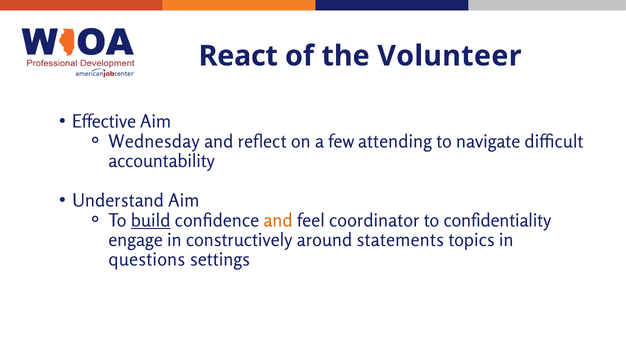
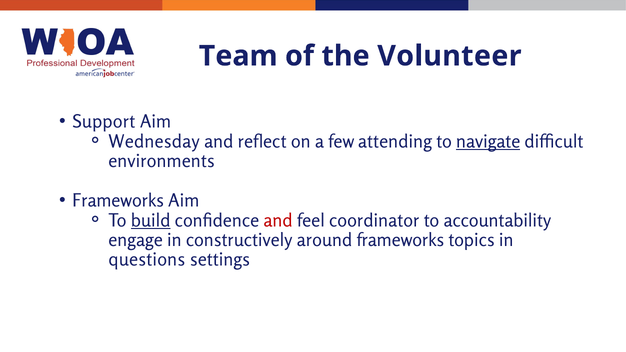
React: React -> Team
Effective: Effective -> Support
navigate underline: none -> present
accountability: accountability -> environments
Understand at (118, 201): Understand -> Frameworks
and at (278, 221) colour: orange -> red
confidentiality: confidentiality -> accountability
around statements: statements -> frameworks
